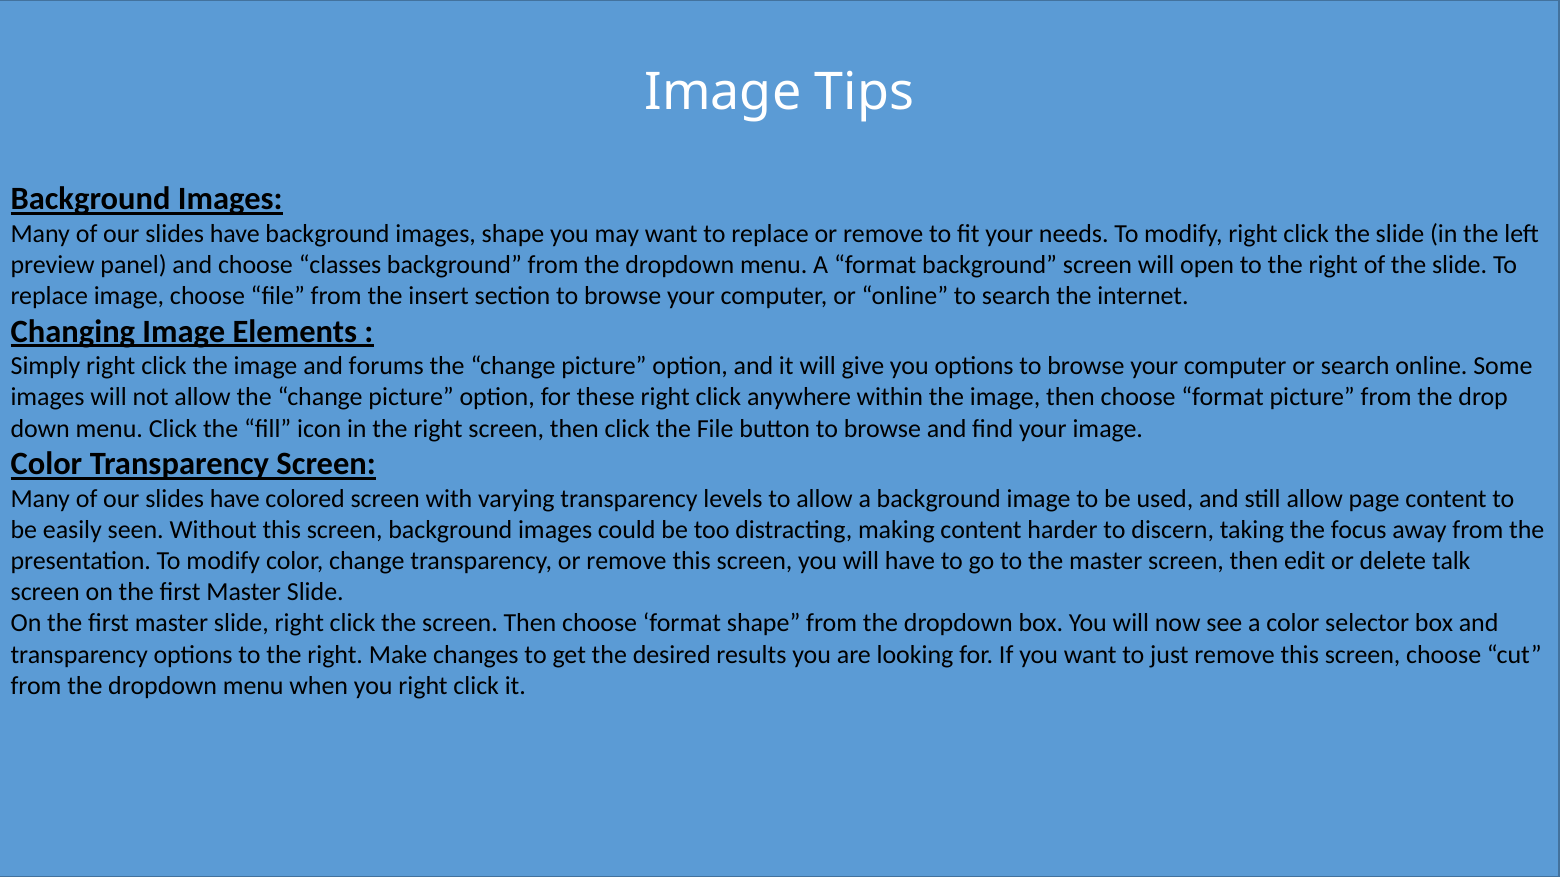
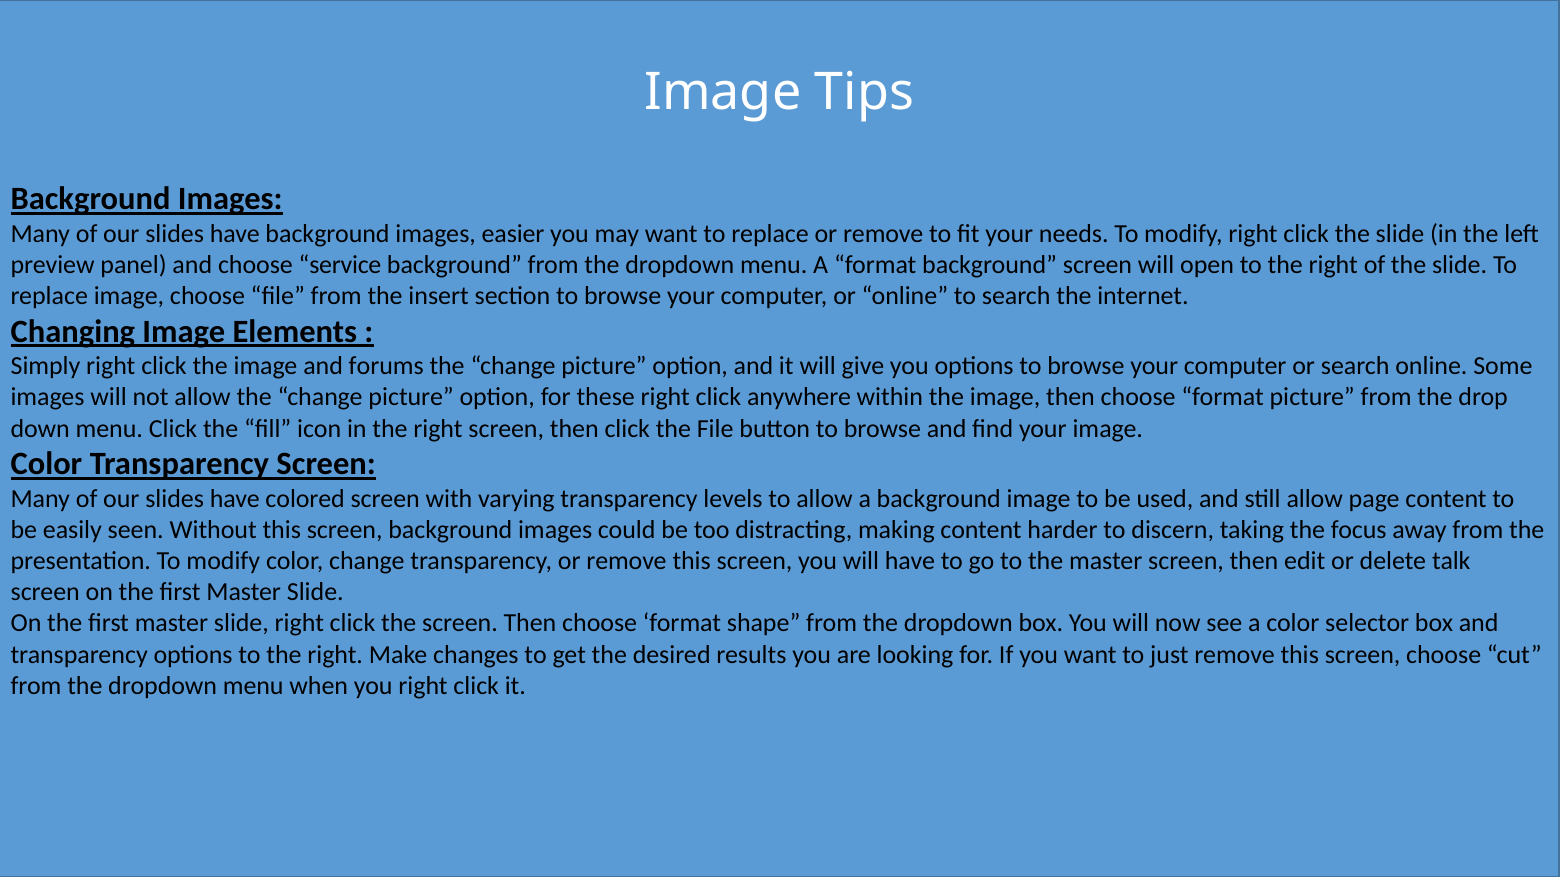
images shape: shape -> easier
classes: classes -> service
